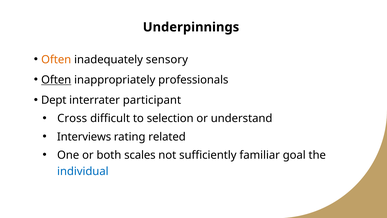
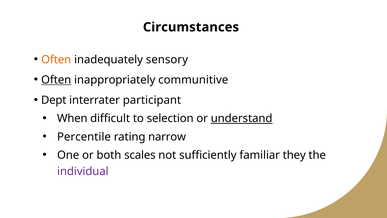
Underpinnings: Underpinnings -> Circumstances
professionals: professionals -> communitive
Cross: Cross -> When
understand underline: none -> present
Interviews: Interviews -> Percentile
related: related -> narrow
goal: goal -> they
individual colour: blue -> purple
